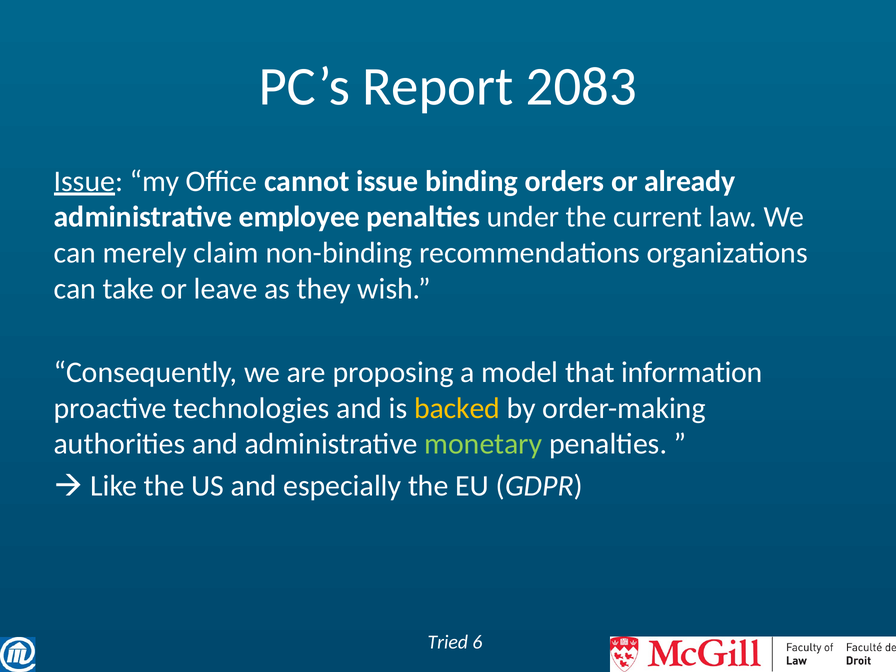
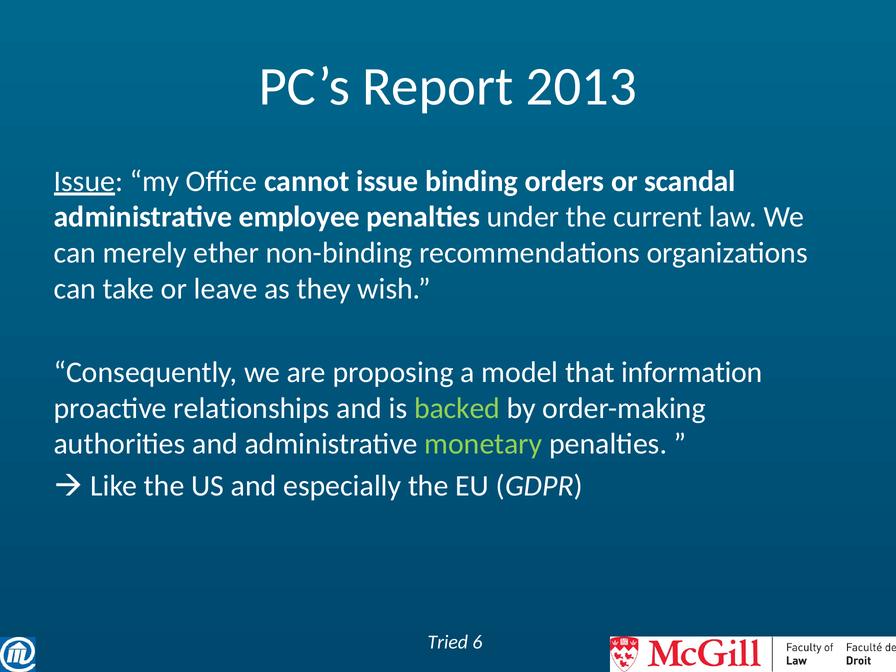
2083: 2083 -> 2013
already: already -> scandal
claim: claim -> ether
technologies: technologies -> relationships
backed colour: yellow -> light green
